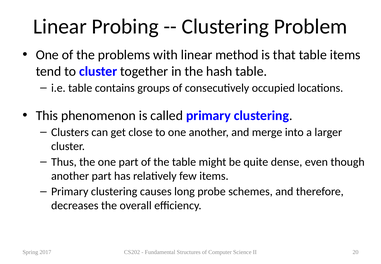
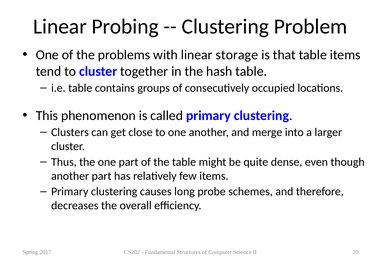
method: method -> storage
